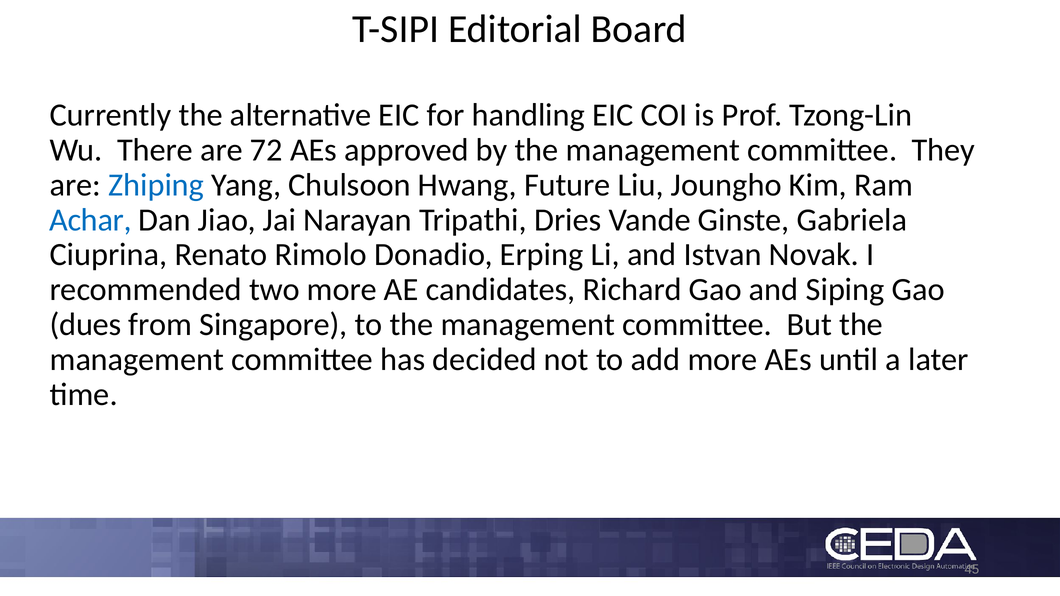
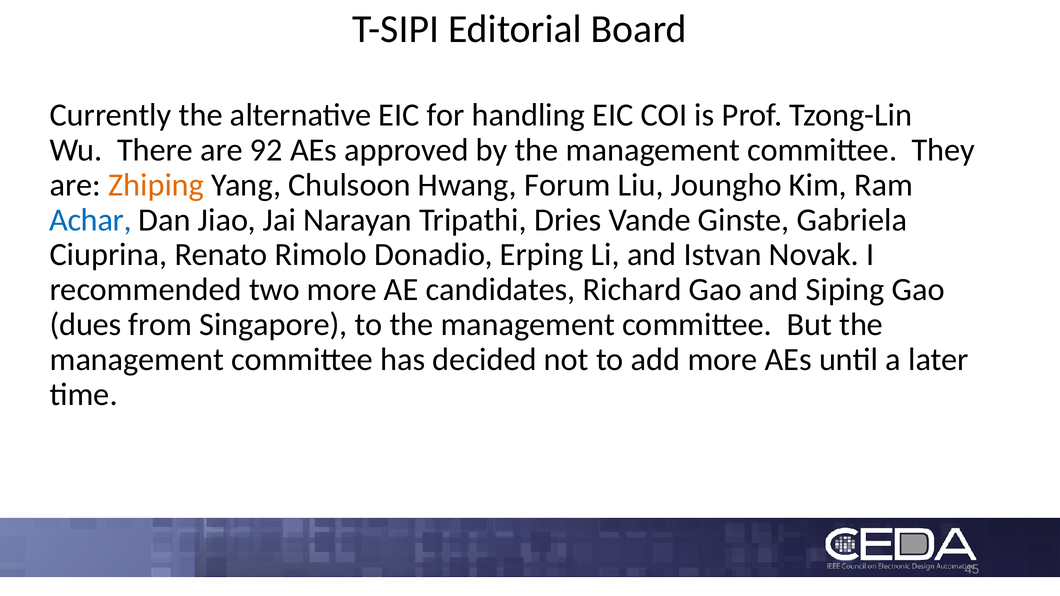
72: 72 -> 92
Zhiping colour: blue -> orange
Future: Future -> Forum
